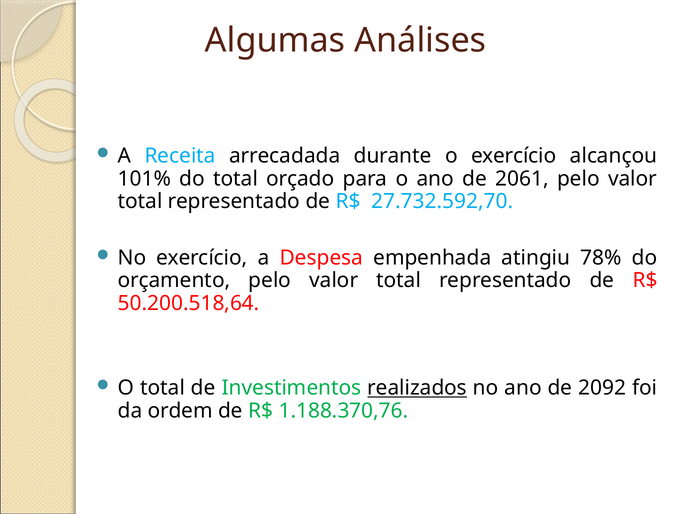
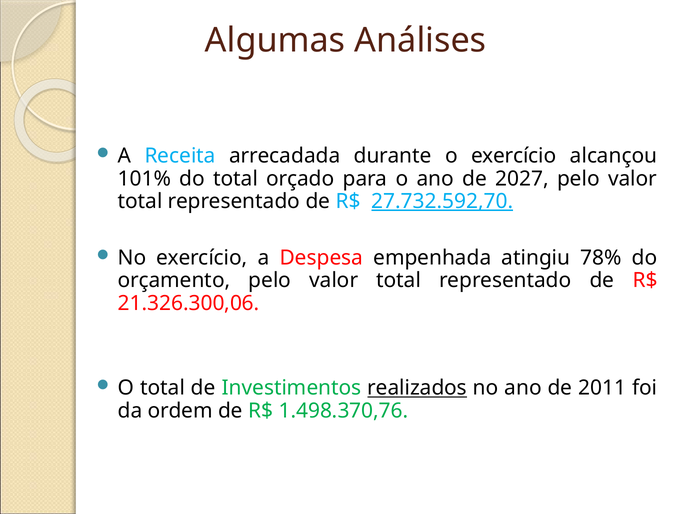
2061: 2061 -> 2027
27.732.592,70 underline: none -> present
50.200.518,64: 50.200.518,64 -> 21.326.300,06
2092: 2092 -> 2011
1.188.370,76: 1.188.370,76 -> 1.498.370,76
